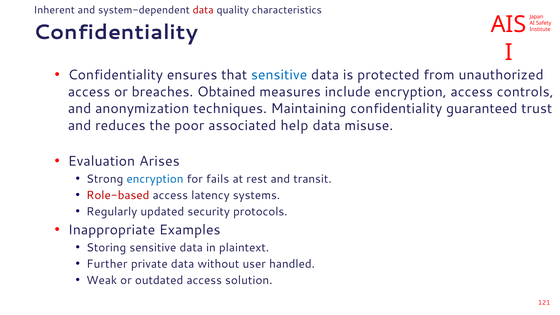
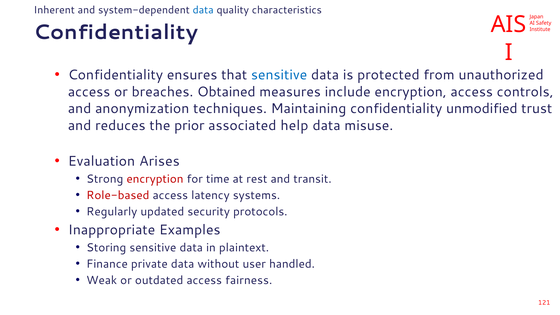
data at (203, 10) colour: red -> blue
guaranteed: guaranteed -> unmodified
poor: poor -> prior
encryption at (155, 179) colour: blue -> red
fails: fails -> time
Further: Further -> Finance
solution: solution -> fairness
